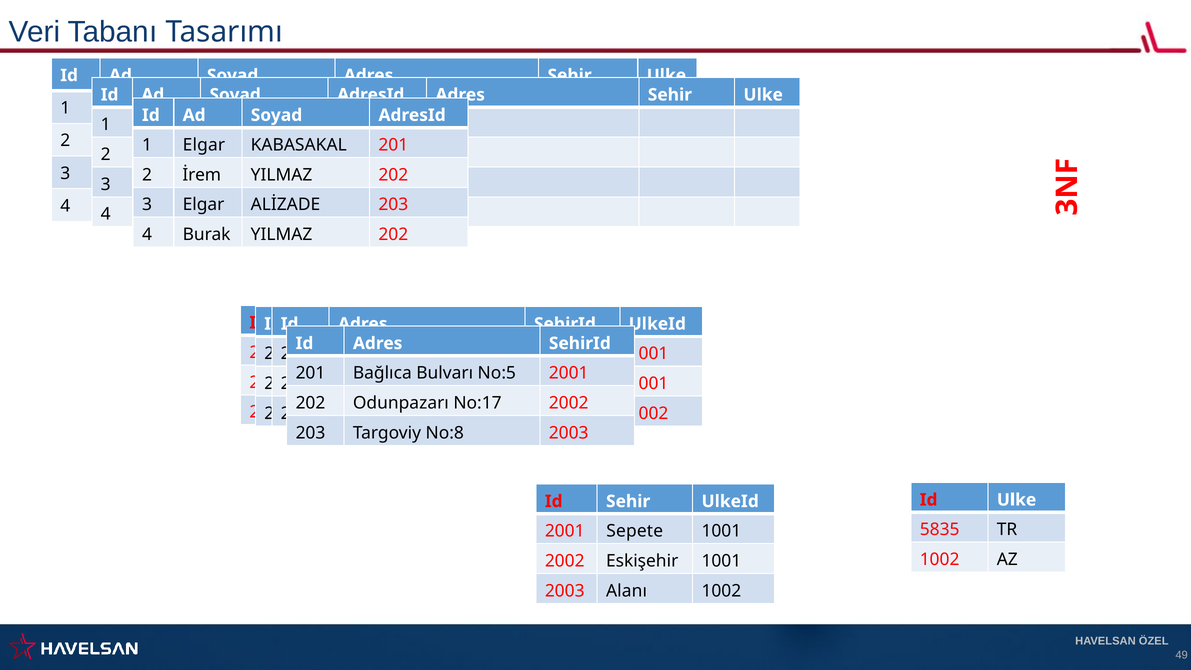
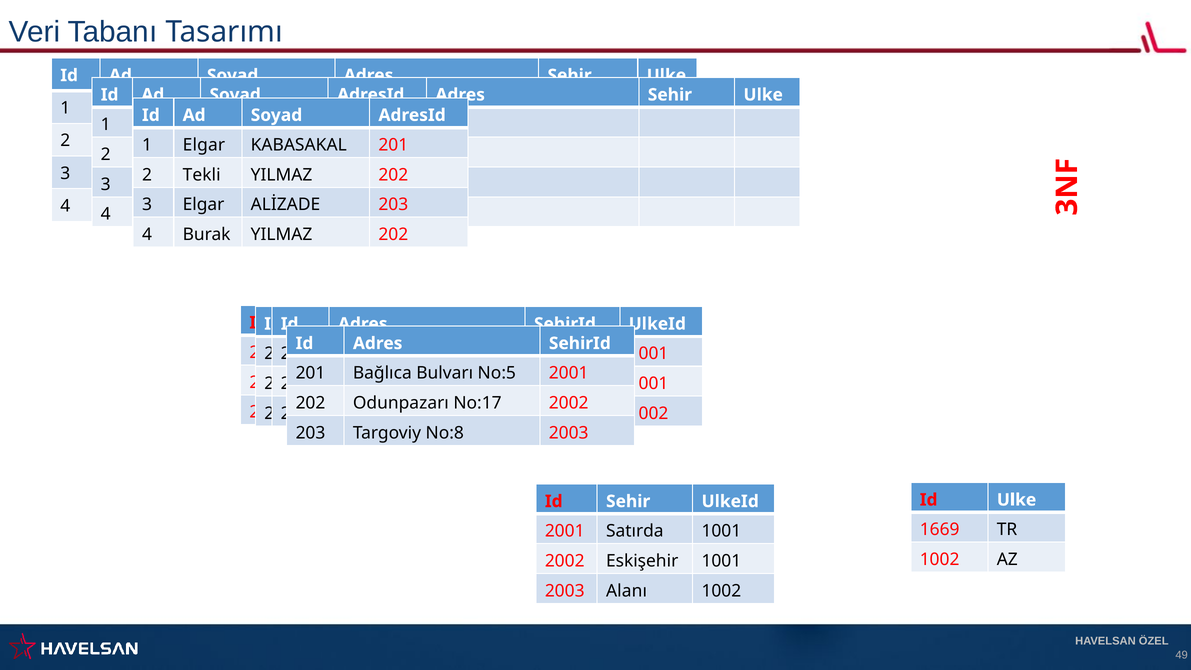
İrem: İrem -> Tekli
5835: 5835 -> 1669
Sepete: Sepete -> Satırda
